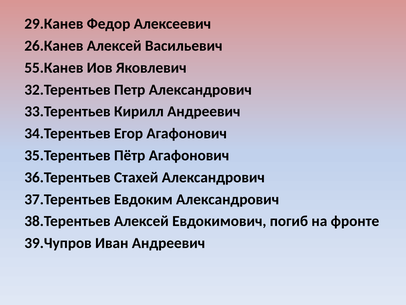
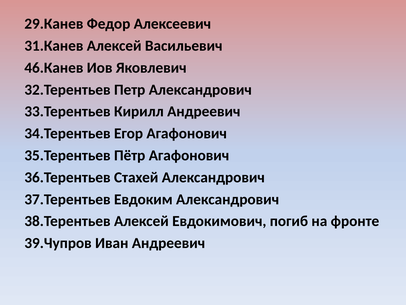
26.Канев: 26.Канев -> 31.Канев
55.Канев: 55.Канев -> 46.Канев
